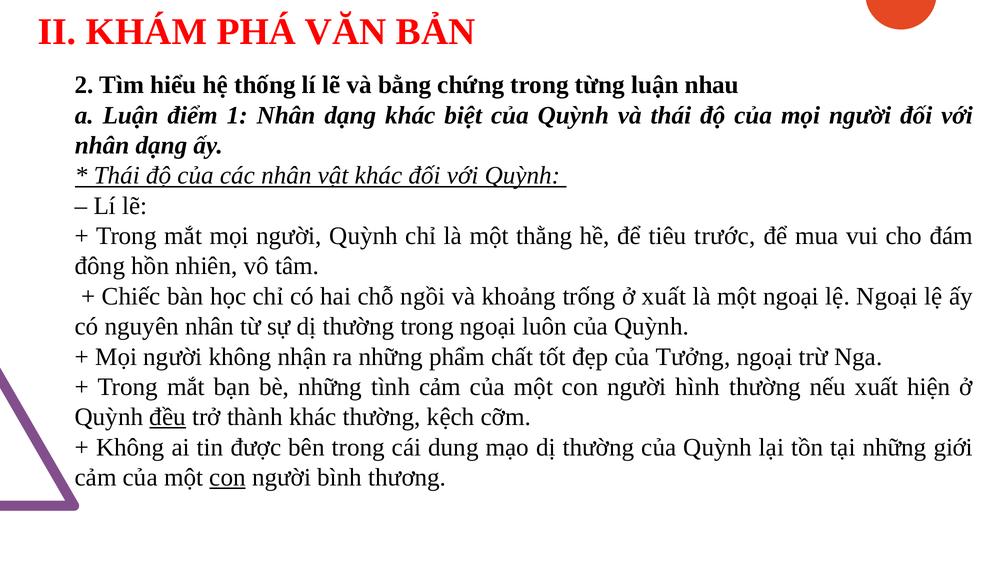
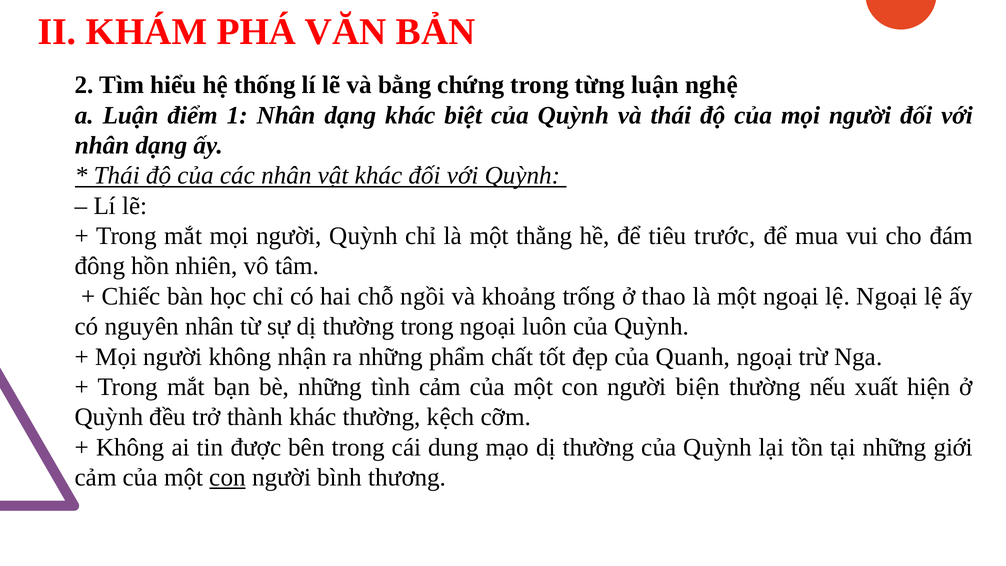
nhau: nhau -> nghệ
ở xuất: xuất -> thao
Tưởng: Tưởng -> Quanh
hình: hình -> biện
đều underline: present -> none
